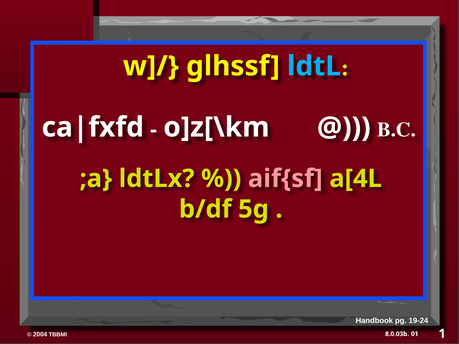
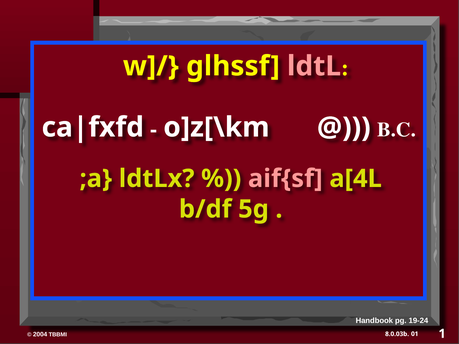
ldtL colour: light blue -> pink
